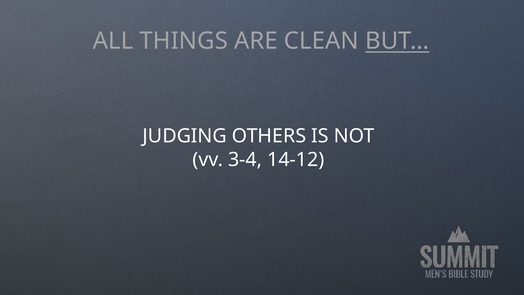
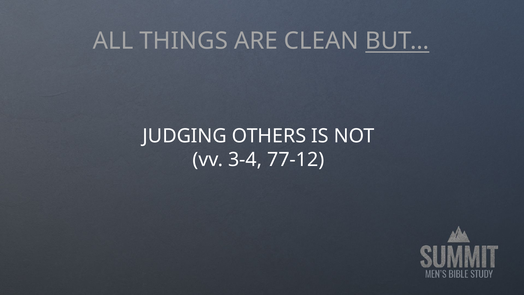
14-12: 14-12 -> 77-12
